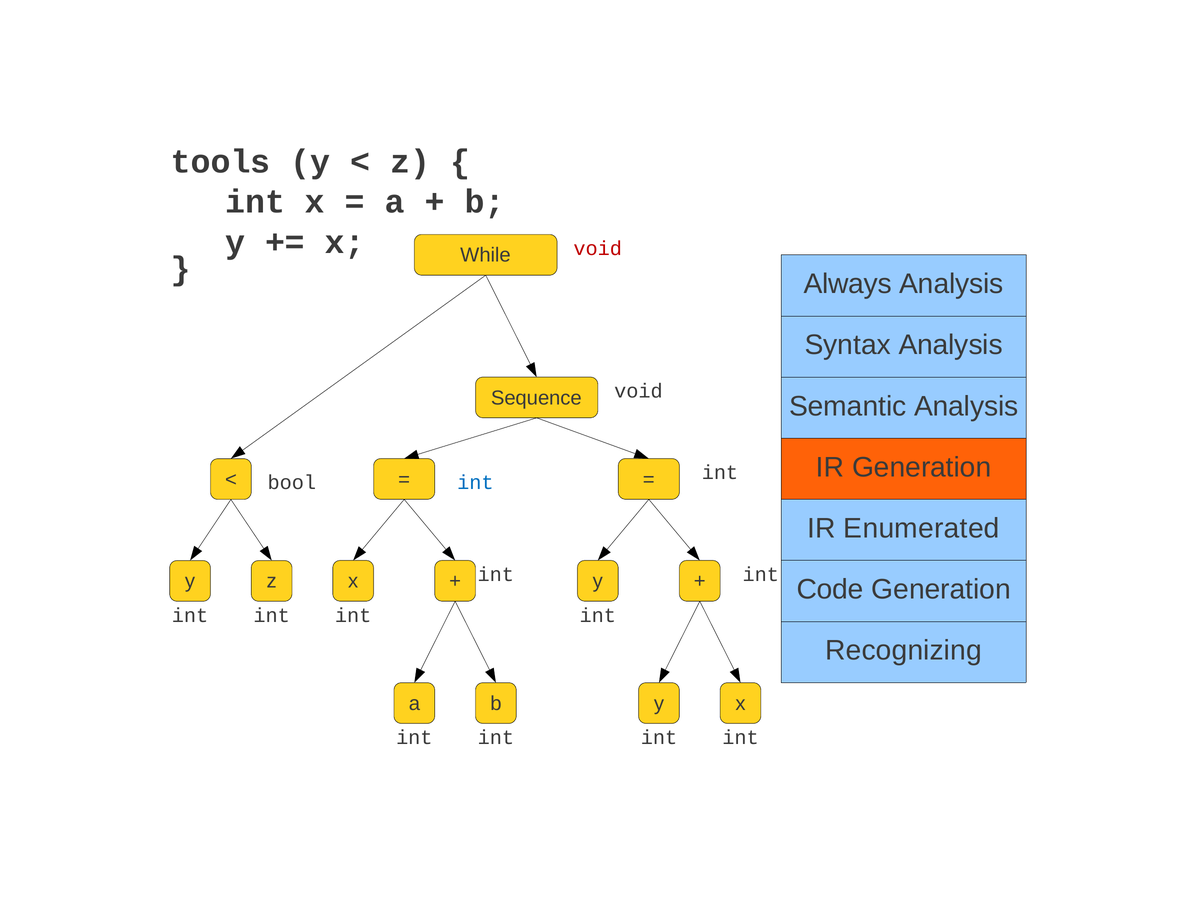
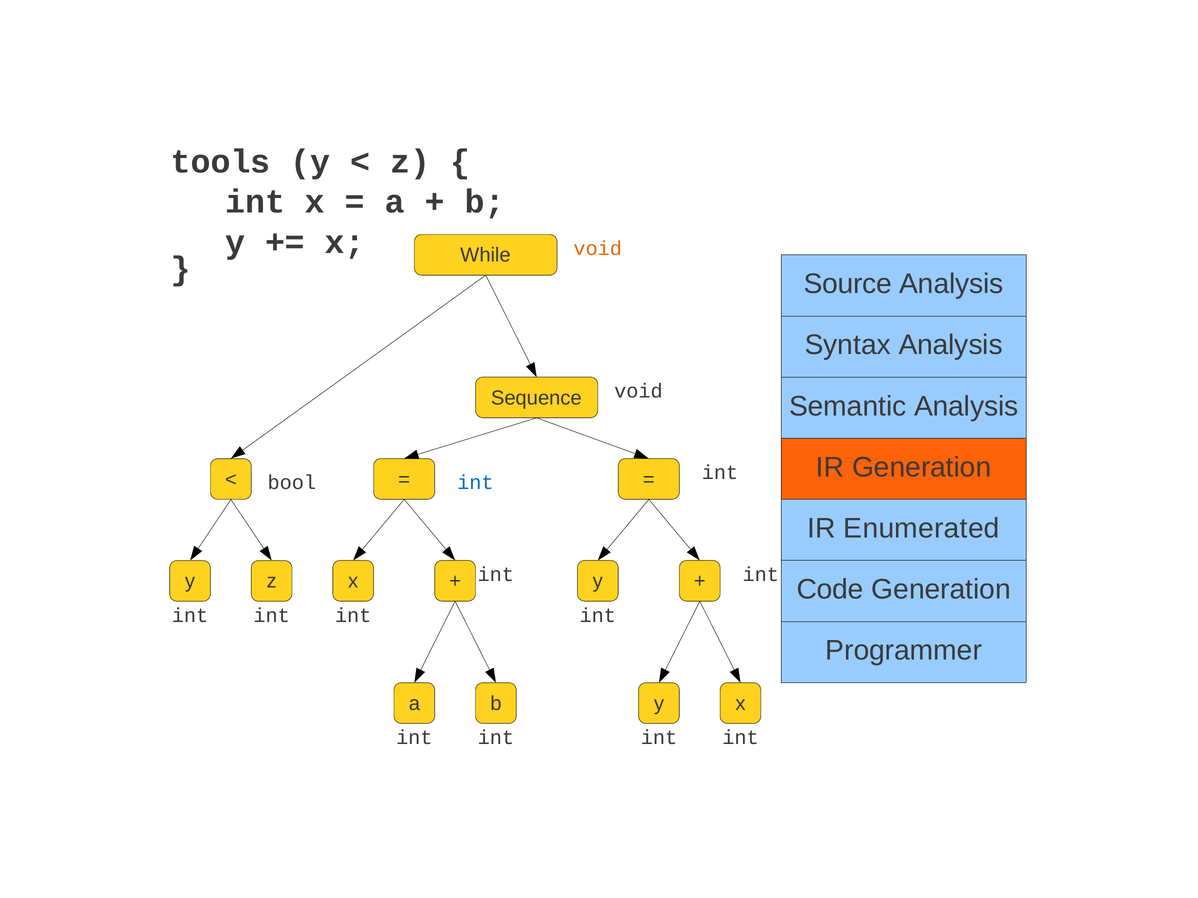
void at (598, 249) colour: red -> orange
Always: Always -> Source
Recognizing: Recognizing -> Programmer
